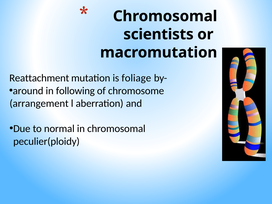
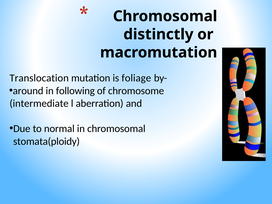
scientists: scientists -> distinctly
Reattachment: Reattachment -> Translocation
arrangement: arrangement -> intermediate
peculier(ploidy: peculier(ploidy -> stomata(ploidy
